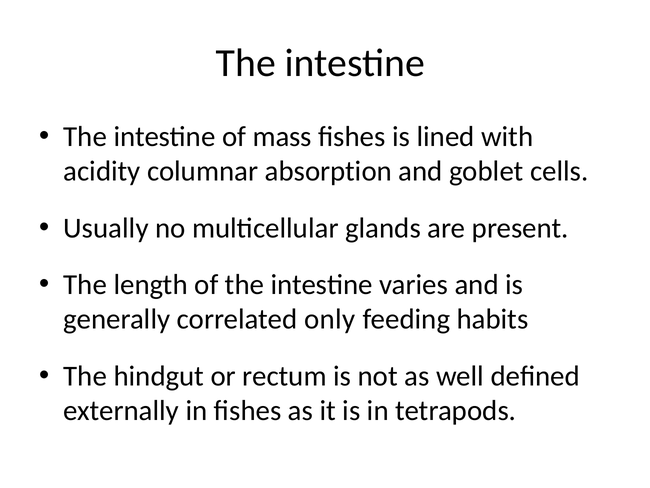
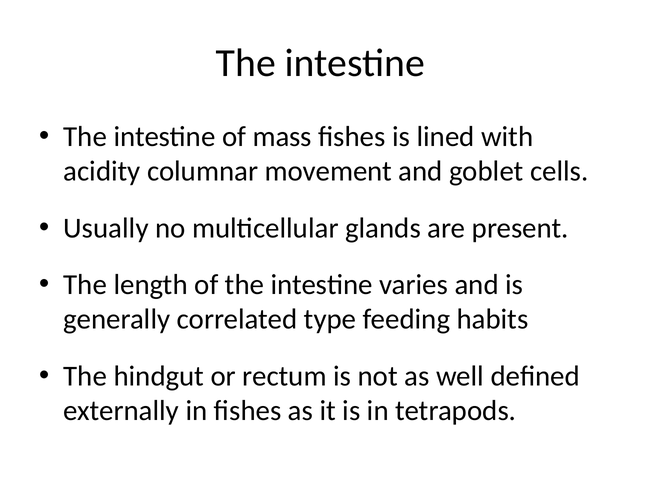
absorption: absorption -> movement
only: only -> type
